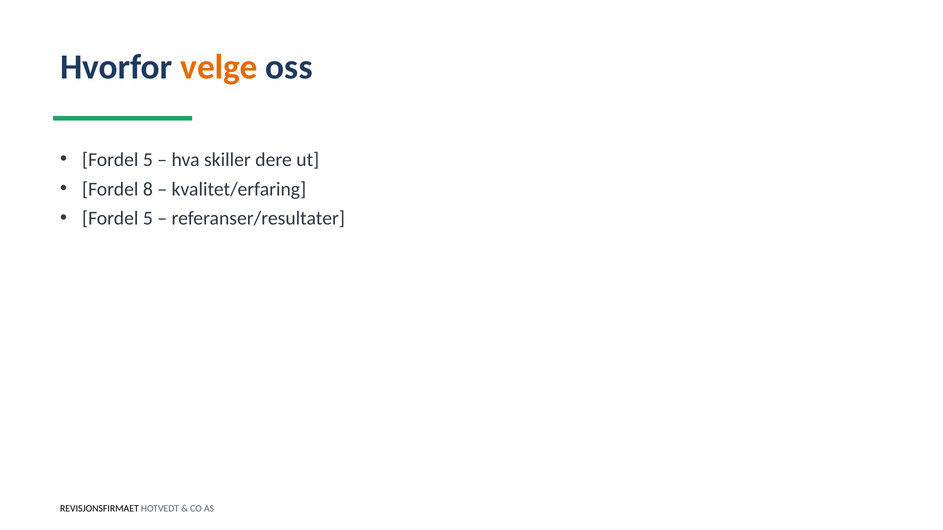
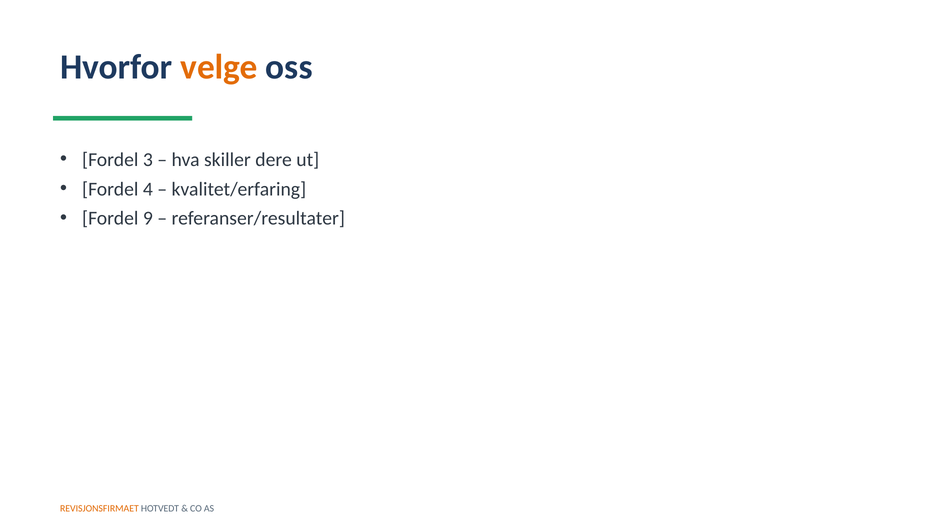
5 at (148, 160): 5 -> 3
8: 8 -> 4
5 at (148, 219): 5 -> 9
REVISJONSFIRMAET colour: black -> orange
